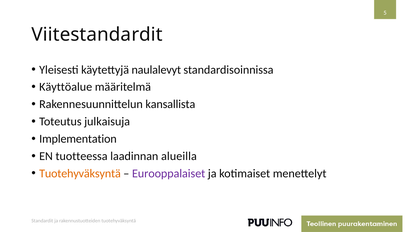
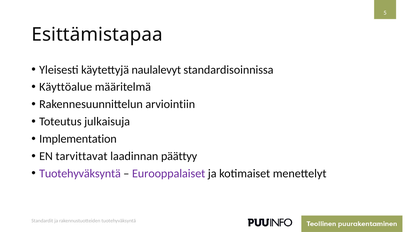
Viitestandardit: Viitestandardit -> Esittämistapaa
kansallista: kansallista -> arviointiin
tuotteessa: tuotteessa -> tarvittavat
alueilla: alueilla -> päättyy
Tuotehyväksyntä at (80, 174) colour: orange -> purple
